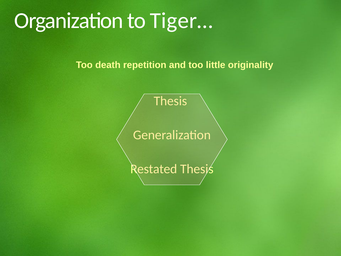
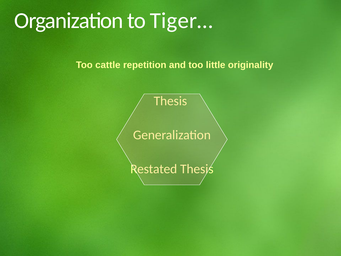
death: death -> cattle
